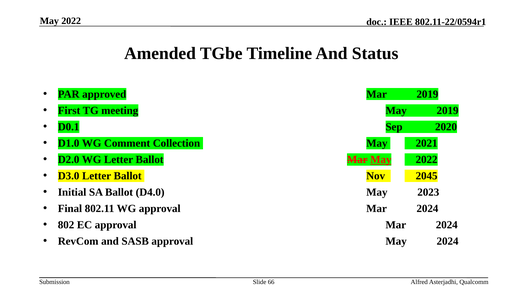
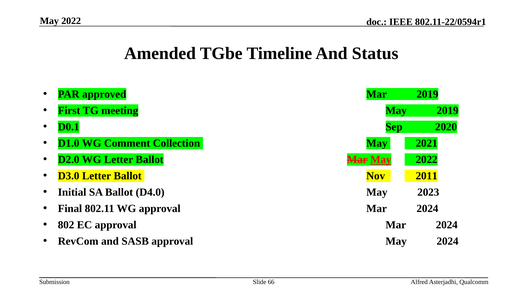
2045: 2045 -> 2011
